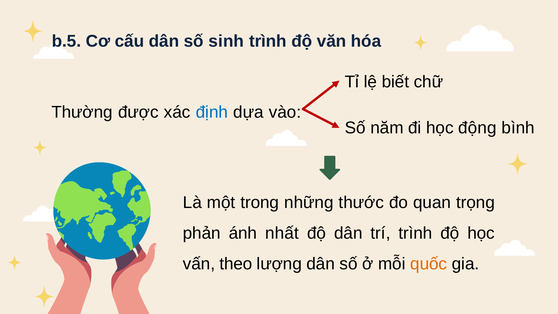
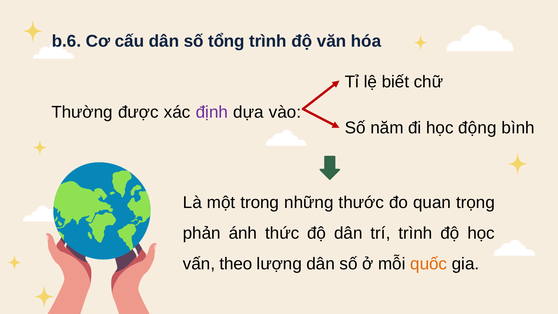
b.5: b.5 -> b.6
sinh: sinh -> tổng
định colour: blue -> purple
nhất: nhất -> thức
